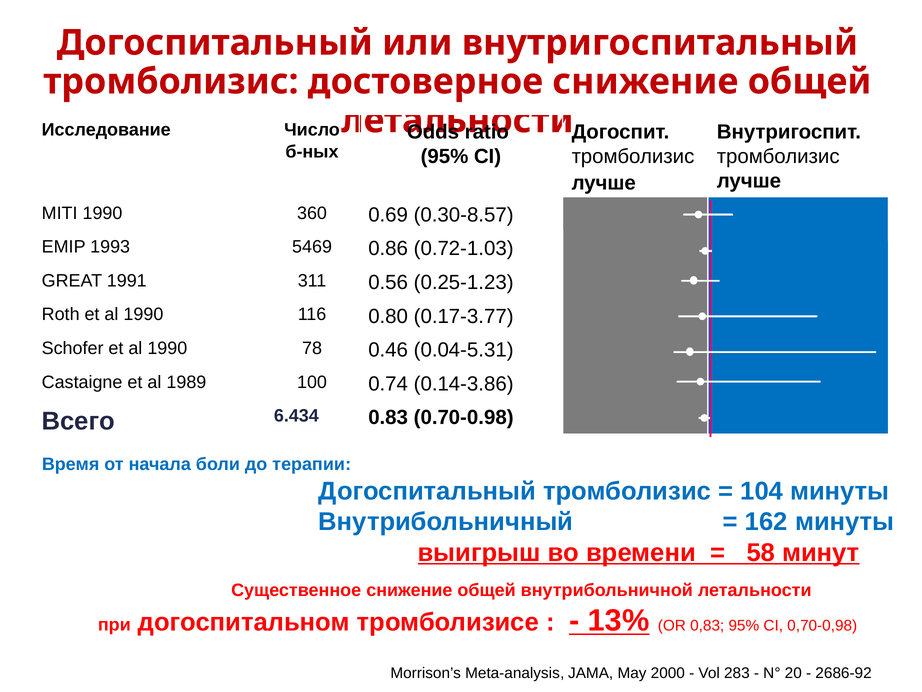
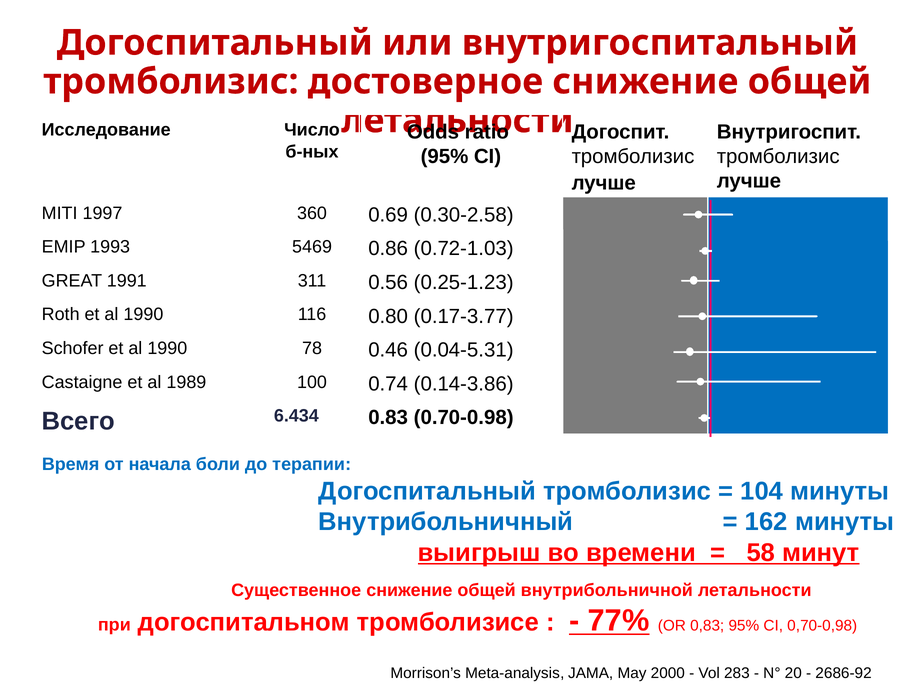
MITI 1990: 1990 -> 1997
0.30-8.57: 0.30-8.57 -> 0.30-2.58
13%: 13% -> 77%
